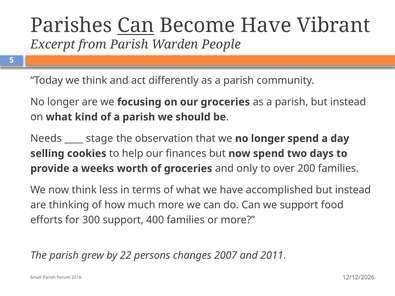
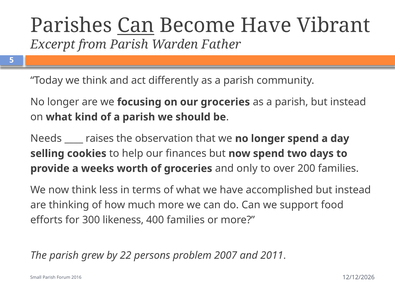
People: People -> Father
stage: stage -> raises
300 support: support -> likeness
changes: changes -> problem
